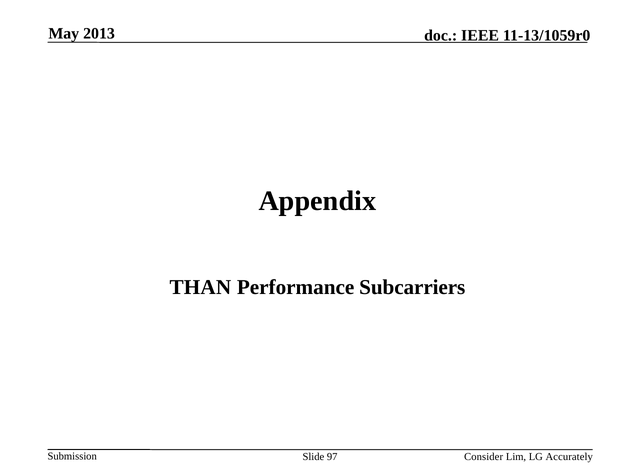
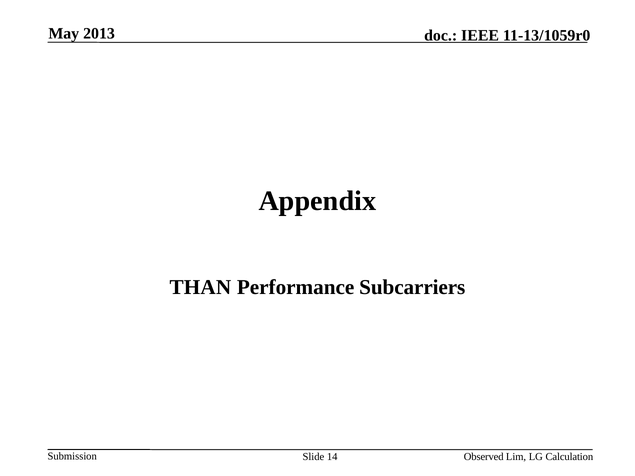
97: 97 -> 14
Consider: Consider -> Observed
Accurately: Accurately -> Calculation
